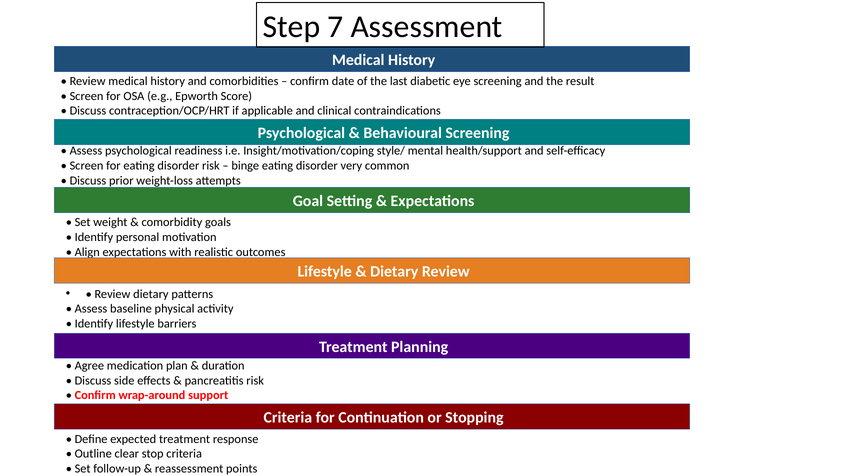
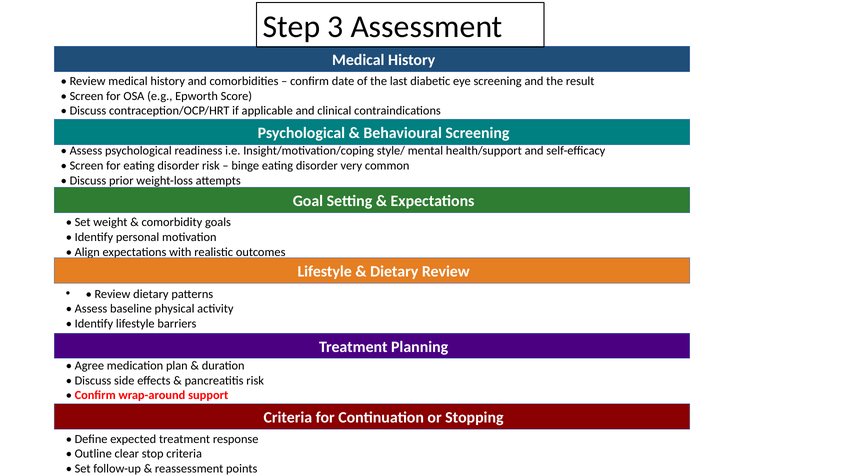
7: 7 -> 3
